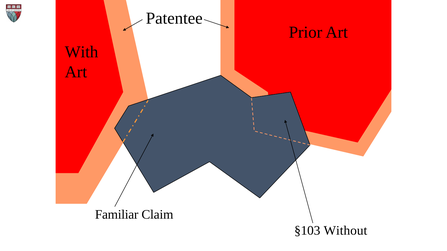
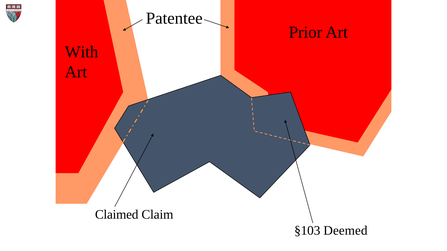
Familiar: Familiar -> Claimed
Without: Without -> Deemed
